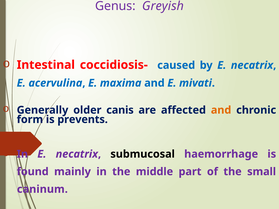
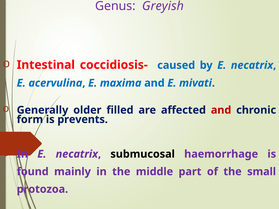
canis: canis -> filled
and at (221, 110) colour: orange -> red
caninum: caninum -> protozoa
